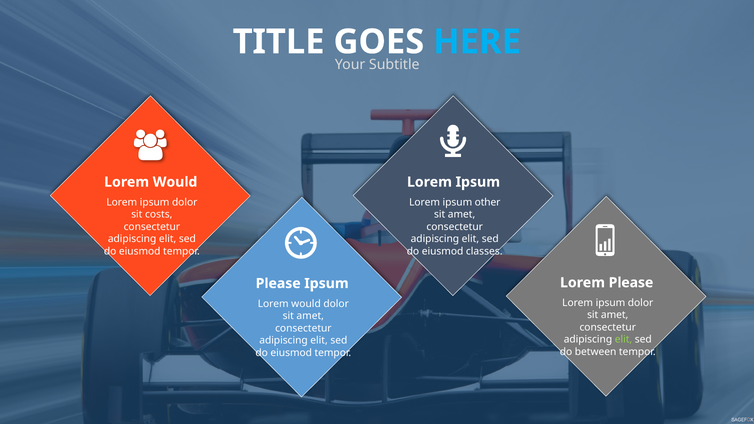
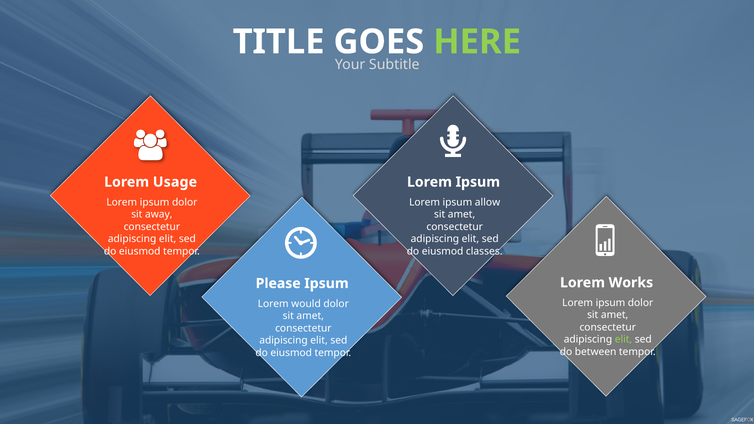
HERE colour: light blue -> light green
Would at (175, 182): Would -> Usage
other: other -> allow
costs: costs -> away
Lorem Please: Please -> Works
